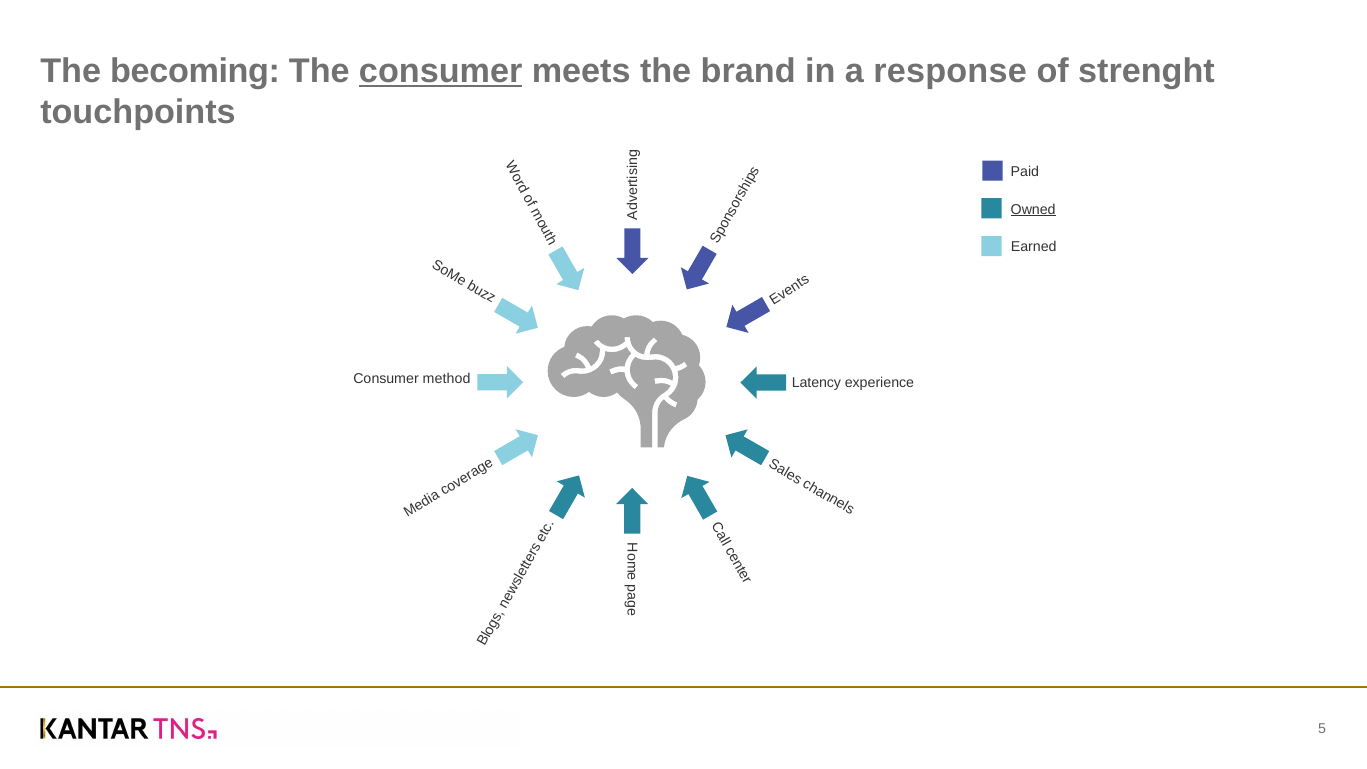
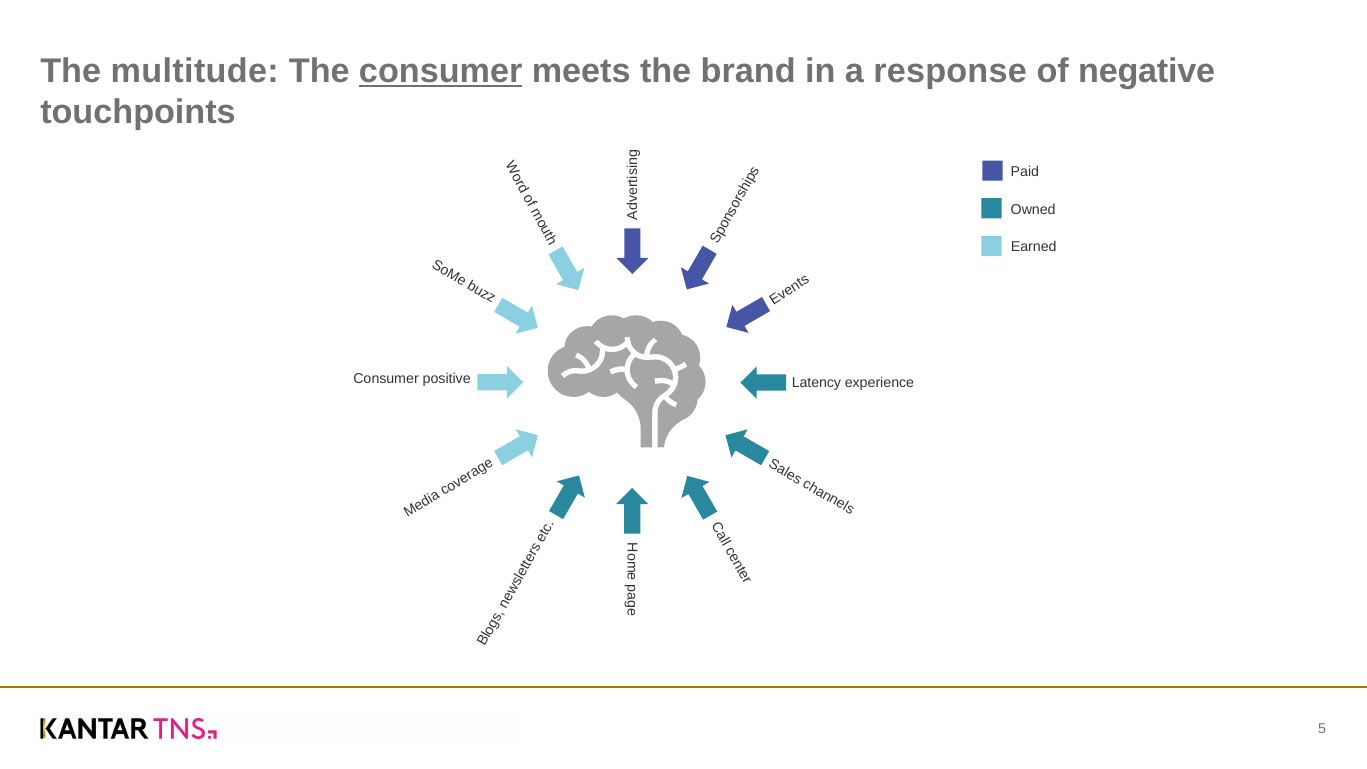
becoming: becoming -> multitude
strenght: strenght -> negative
Owned underline: present -> none
method: method -> positive
